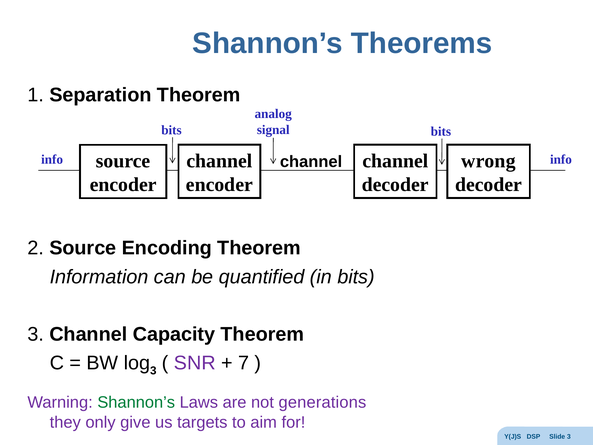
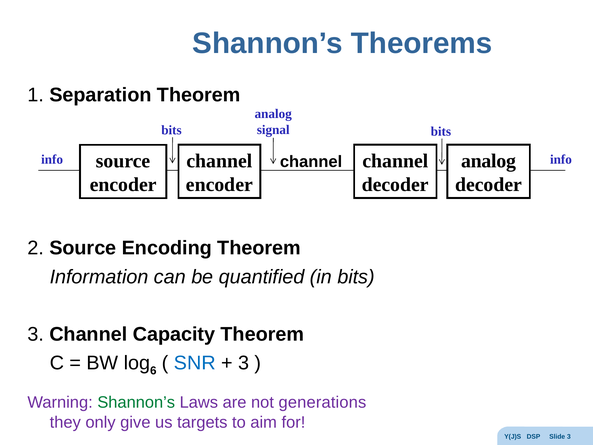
wrong at (488, 161): wrong -> analog
3 at (153, 370): 3 -> 6
SNR colour: purple -> blue
7 at (244, 363): 7 -> 3
